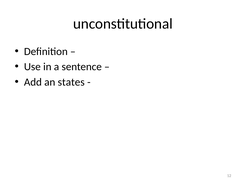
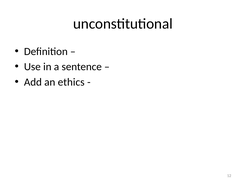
states: states -> ethics
